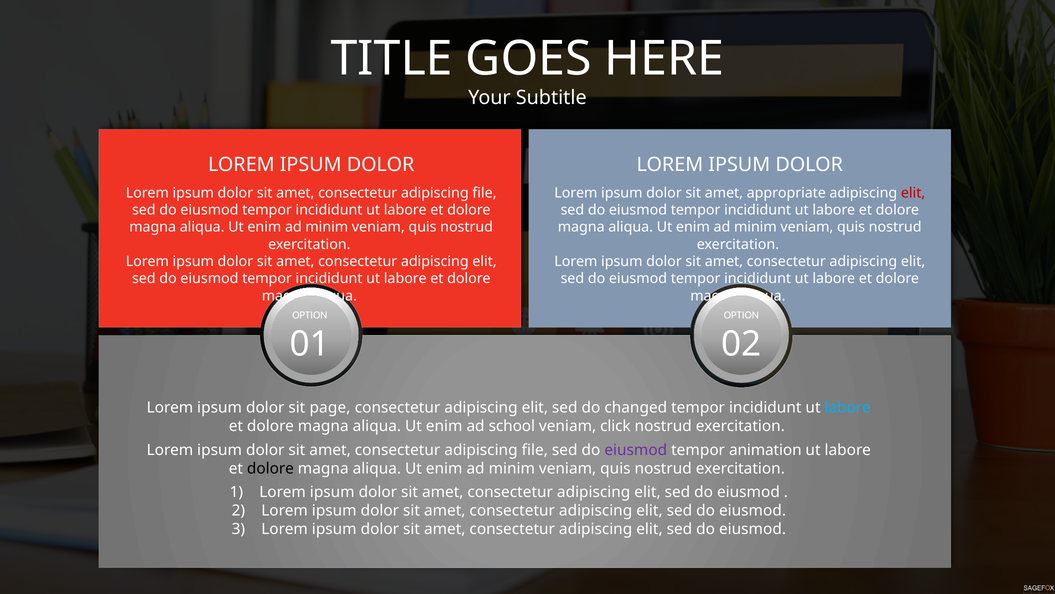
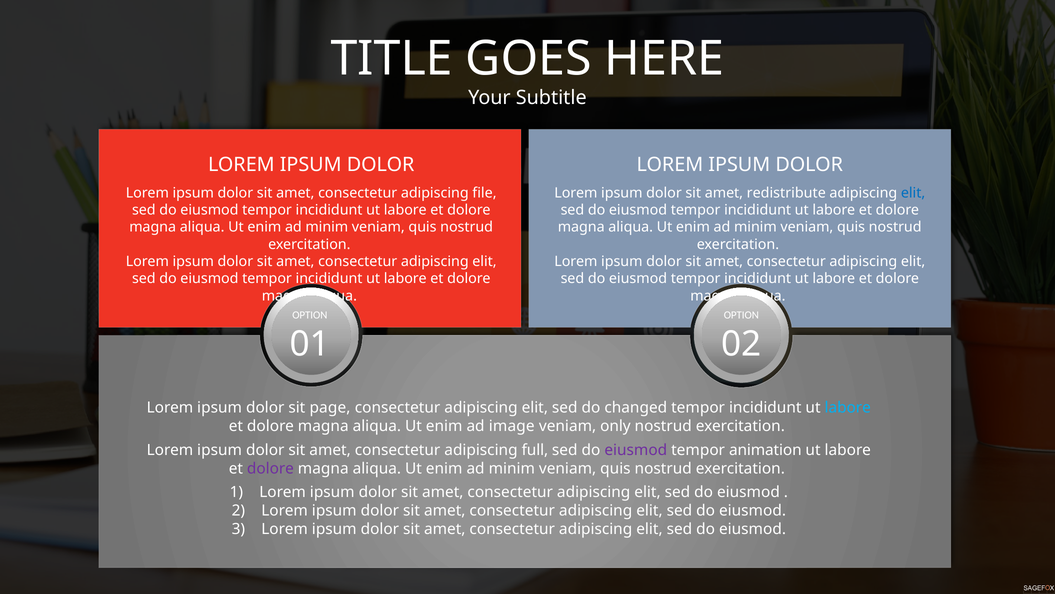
appropriate: appropriate -> redistribute
elit at (913, 193) colour: red -> blue
school: school -> image
click: click -> only
file at (535, 450): file -> full
dolore at (270, 468) colour: black -> purple
